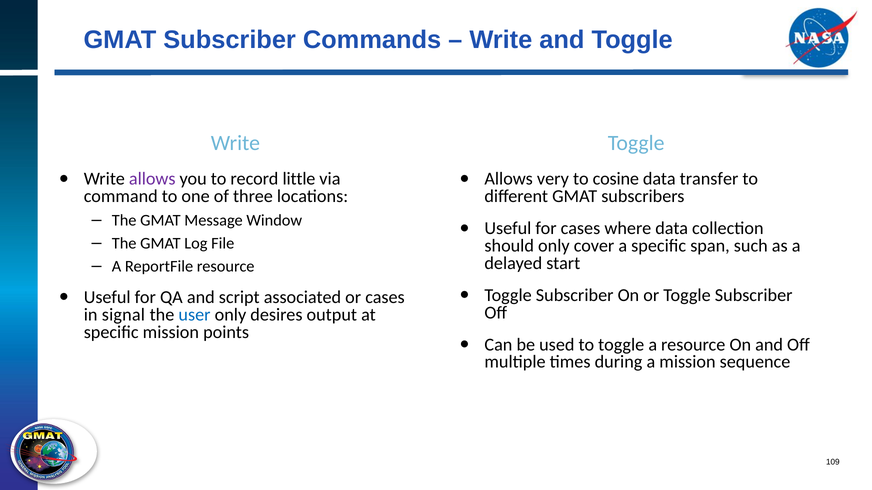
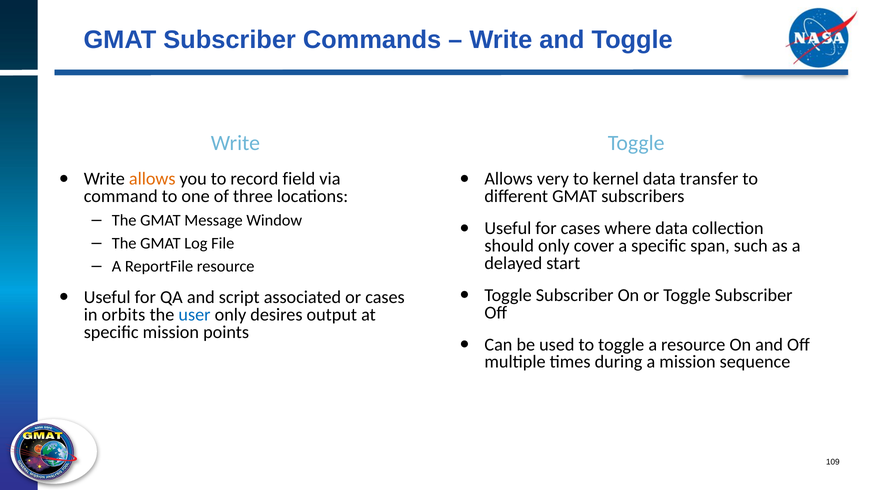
allows at (152, 179) colour: purple -> orange
little: little -> field
cosine: cosine -> kernel
signal: signal -> orbits
